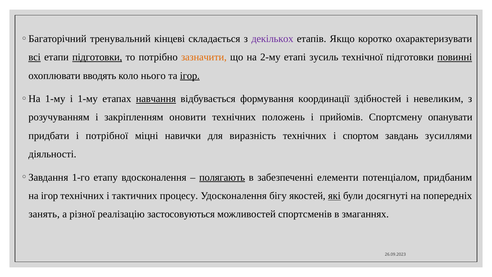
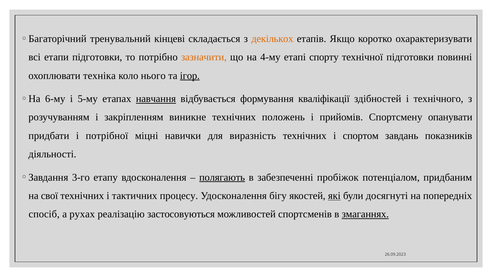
декількох colour: purple -> orange
всі underline: present -> none
підготовки at (97, 57) underline: present -> none
2-му: 2-му -> 4-му
зусиль: зусиль -> спорту
повинні underline: present -> none
вводять: вводять -> техніка
1-му at (55, 99): 1-му -> 6-му
і 1-му: 1-му -> 5-му
координації: координації -> кваліфікації
невеликим: невеликим -> технічного
оновити: оновити -> виникне
зусиллями: зусиллями -> показників
1-го: 1-го -> 3-го
елементи: елементи -> пробіжок
на ігор: ігор -> свої
занять: занять -> спосіб
різної: різної -> рухах
змаганнях underline: none -> present
